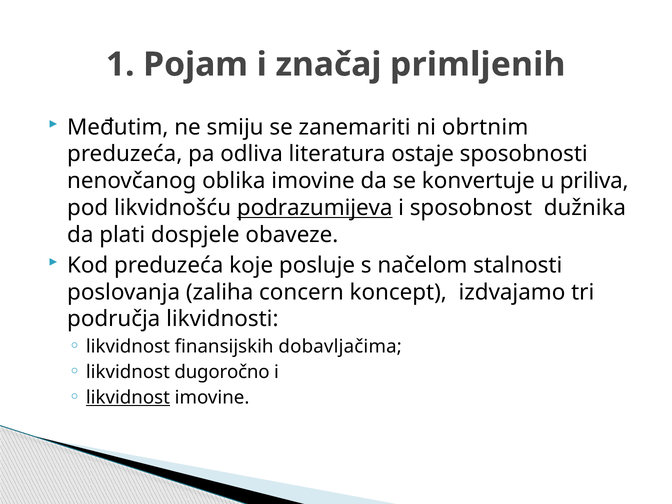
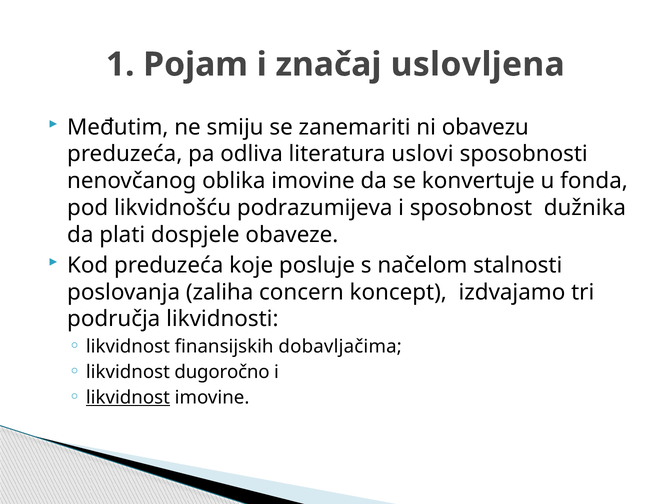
primljenih: primljenih -> uslovljena
obrtnim: obrtnim -> obavezu
ostaje: ostaje -> uslovi
priliva: priliva -> fonda
podrazumijeva underline: present -> none
